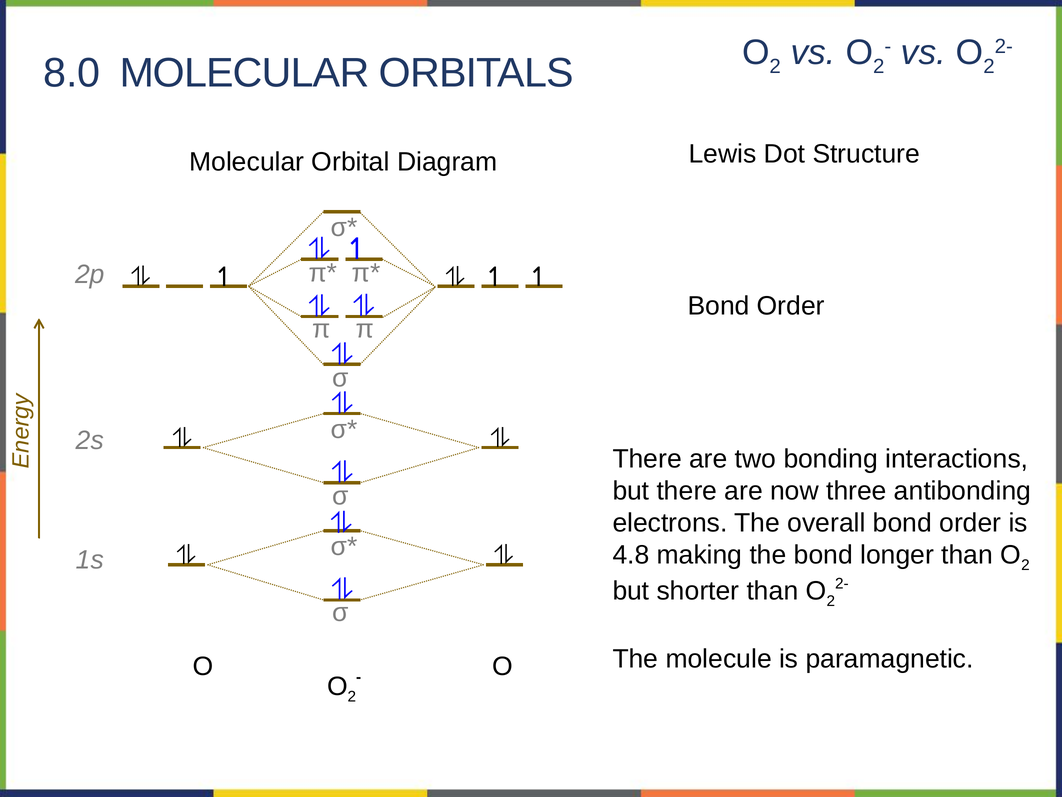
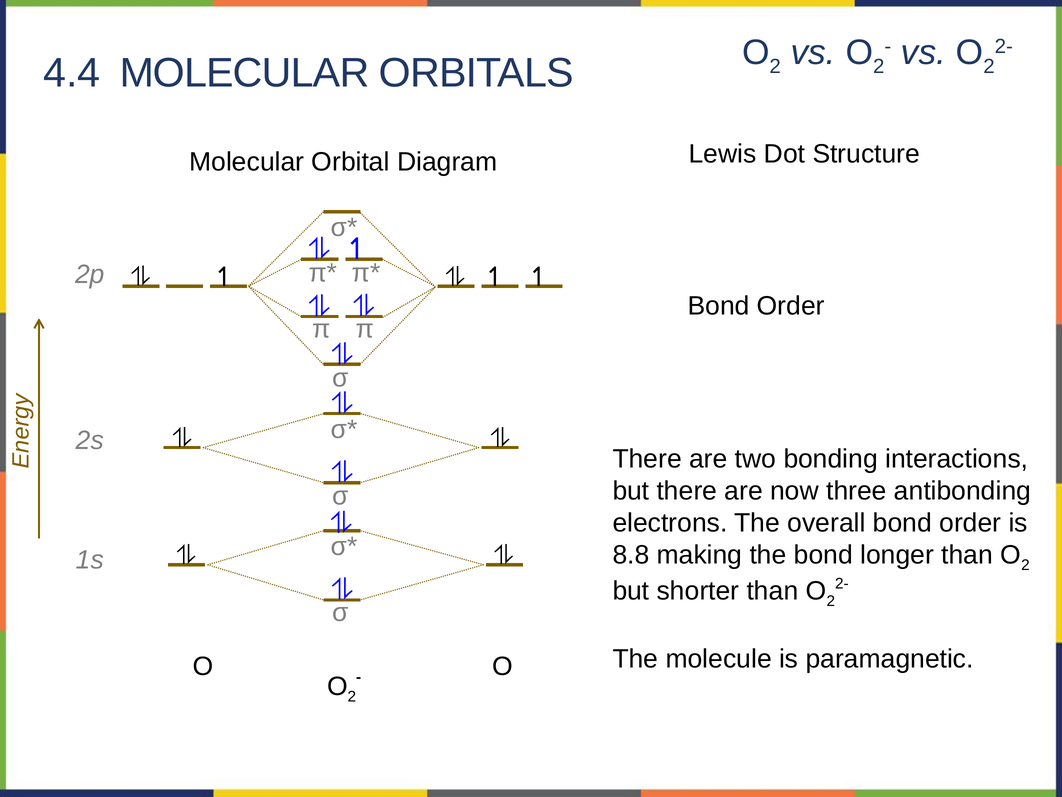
8.0: 8.0 -> 4.4
4.8: 4.8 -> 8.8
